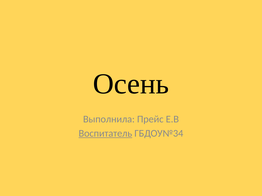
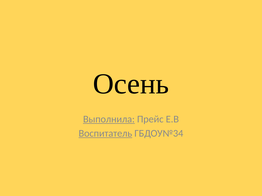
Выполнила underline: none -> present
